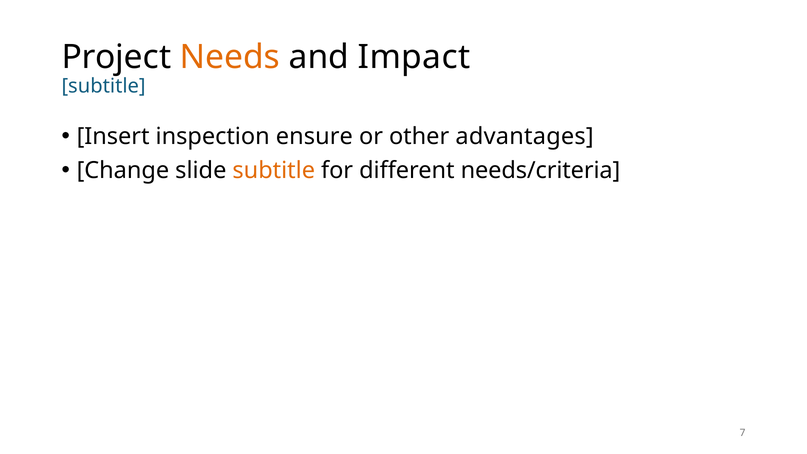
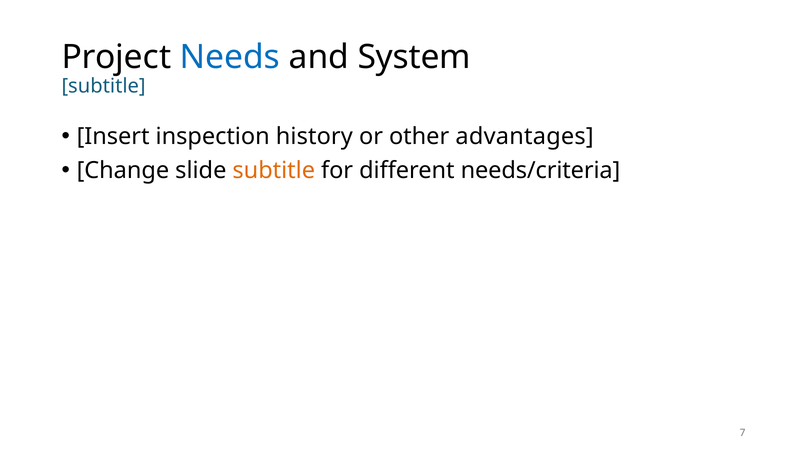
Needs colour: orange -> blue
Impact: Impact -> System
ensure: ensure -> history
